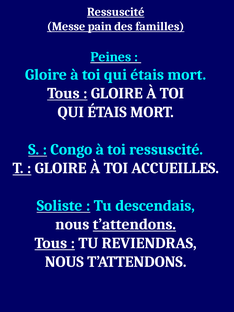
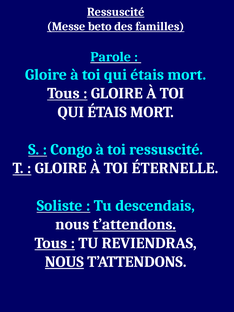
pain: pain -> beto
Peines: Peines -> Parole
ACCUEILLES: ACCUEILLES -> ÉTERNELLE
NOUS at (64, 262) underline: none -> present
